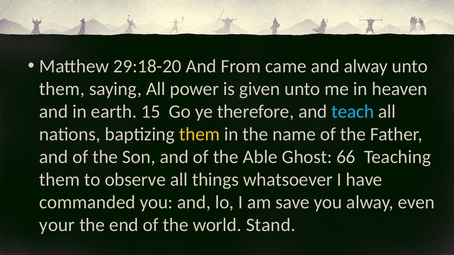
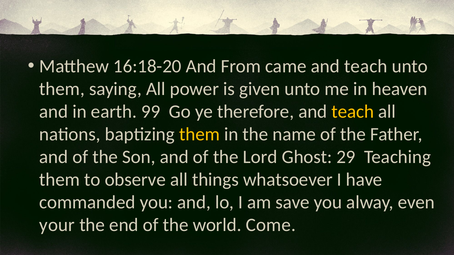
29:18-20: 29:18-20 -> 16:18-20
came and alway: alway -> teach
15: 15 -> 99
teach at (353, 112) colour: light blue -> yellow
Able: Able -> Lord
66: 66 -> 29
Stand: Stand -> Come
